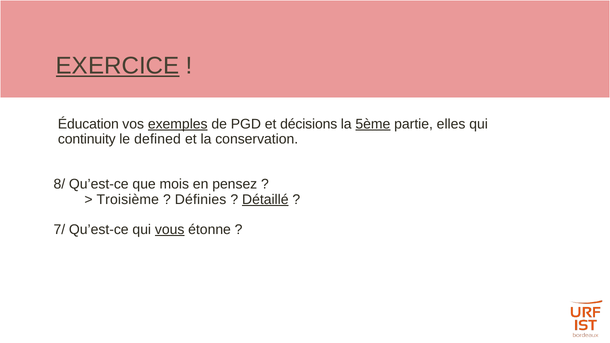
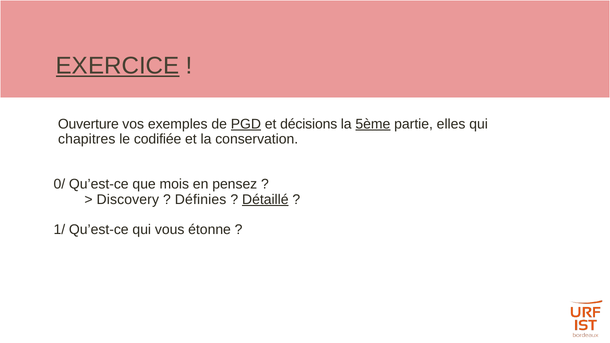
Éducation: Éducation -> Ouverture
exemples underline: present -> none
PGD underline: none -> present
continuity: continuity -> chapitres
defined: defined -> codifiée
8/: 8/ -> 0/
Troisième: Troisième -> Discovery
7/: 7/ -> 1/
vous underline: present -> none
